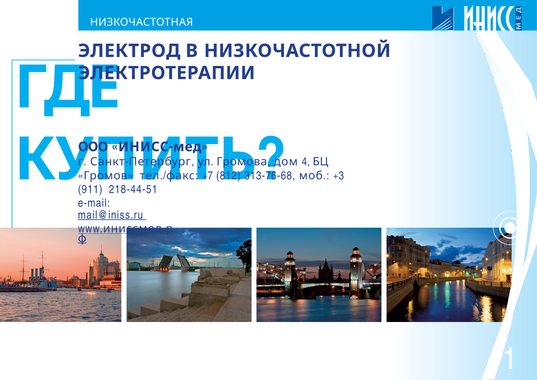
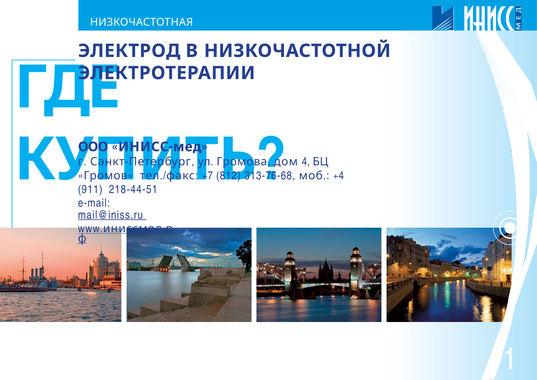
+3: +3 -> +4
